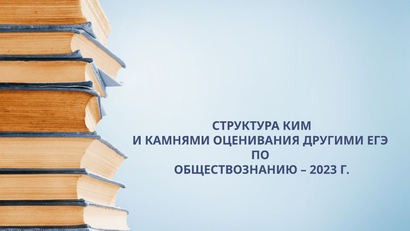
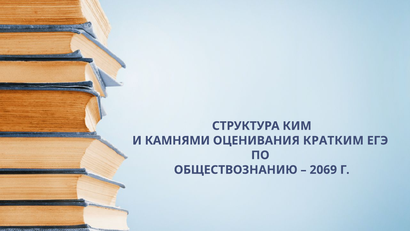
ДРУГИМИ: ДРУГИМИ -> КРАТКИМ
2023: 2023 -> 2069
